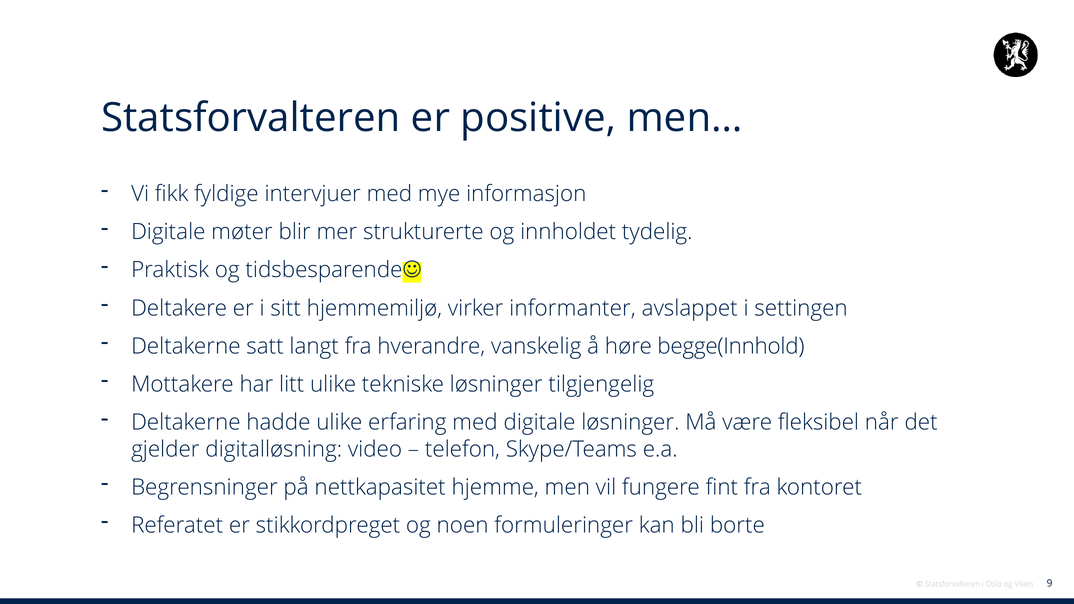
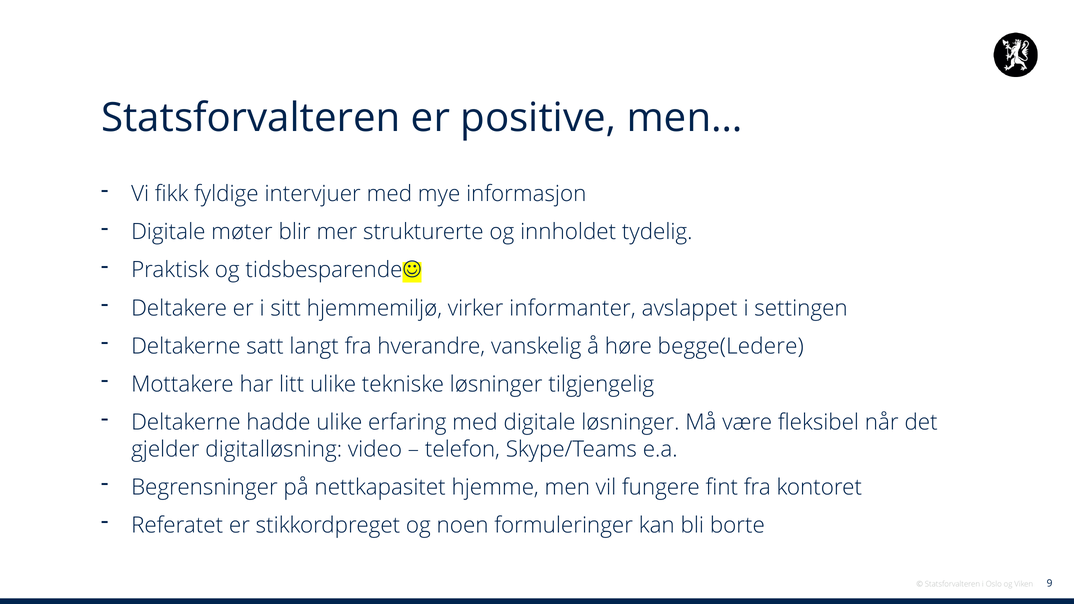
begge(Innhold: begge(Innhold -> begge(Ledere
